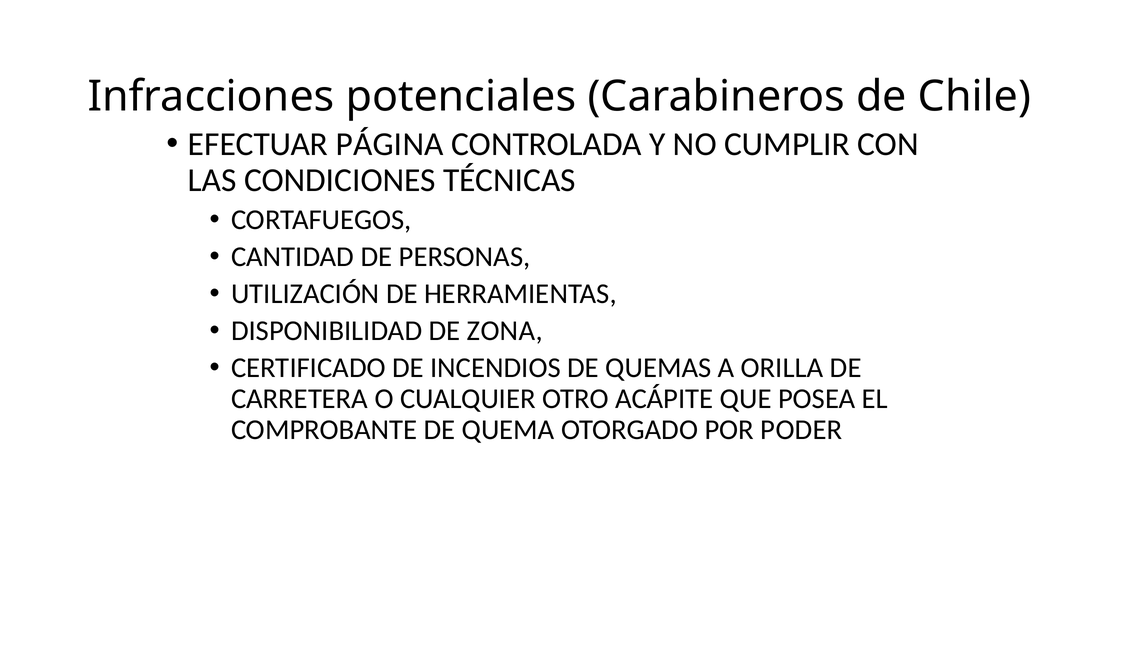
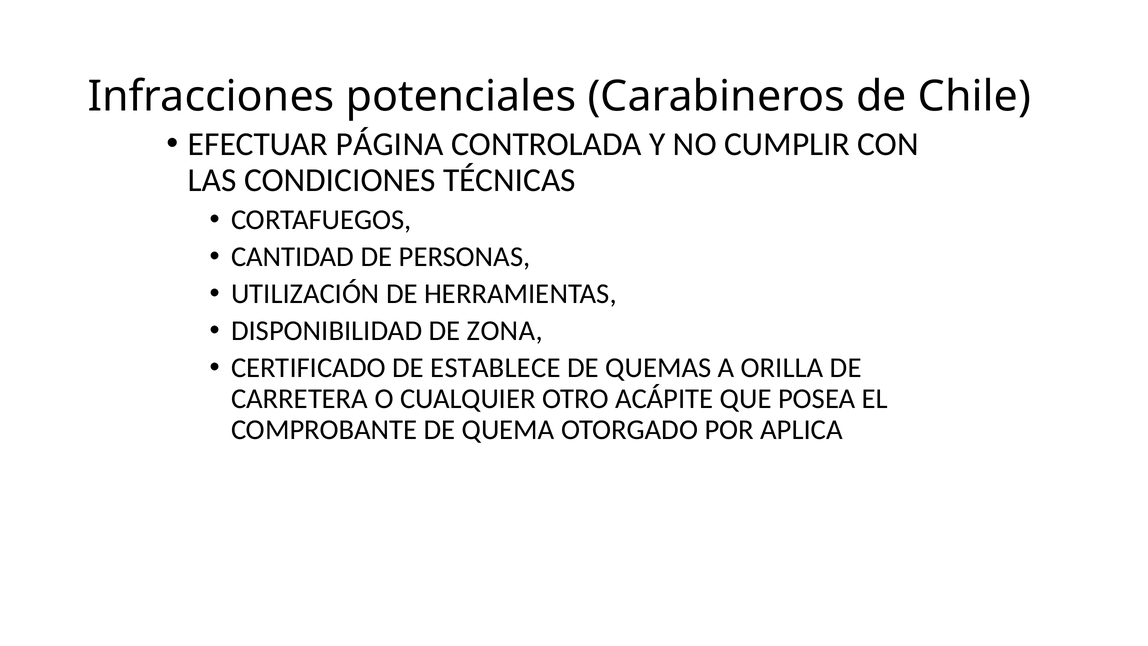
INCENDIOS: INCENDIOS -> ESTABLECE
PODER: PODER -> APLICA
